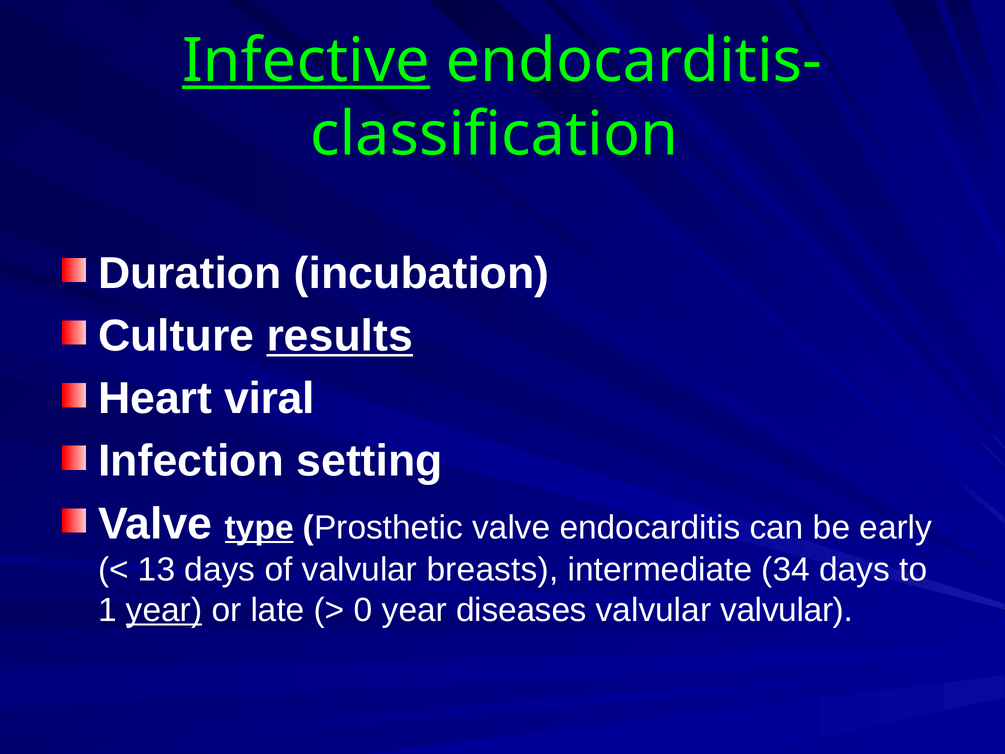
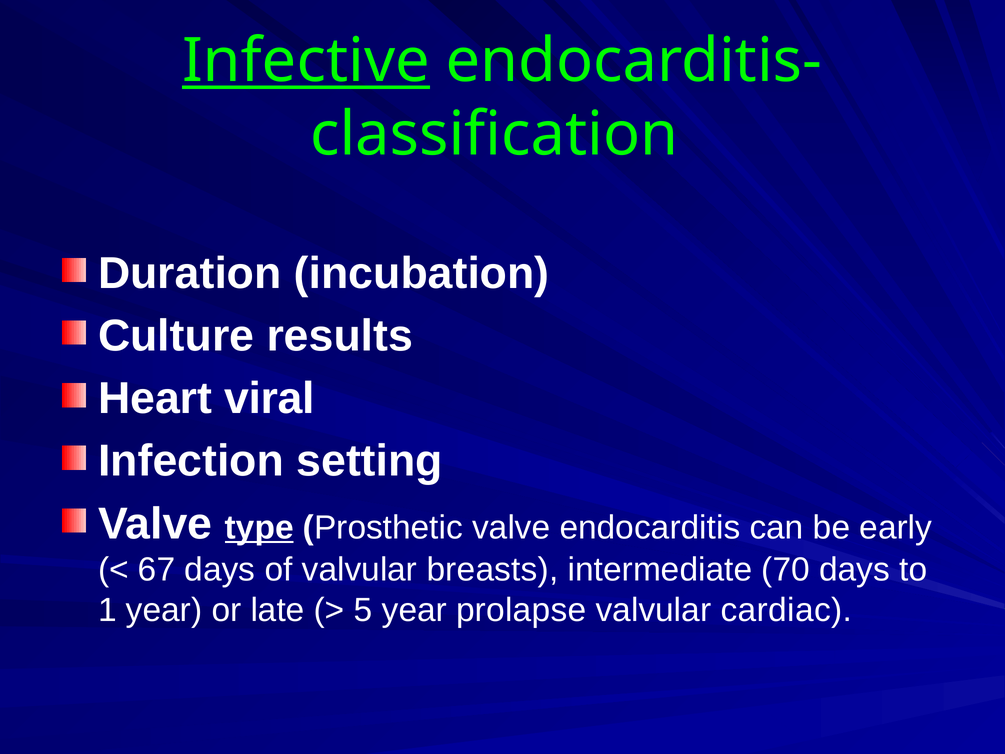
results underline: present -> none
13: 13 -> 67
34: 34 -> 70
year at (164, 610) underline: present -> none
0: 0 -> 5
diseases: diseases -> prolapse
valvular valvular: valvular -> cardiac
